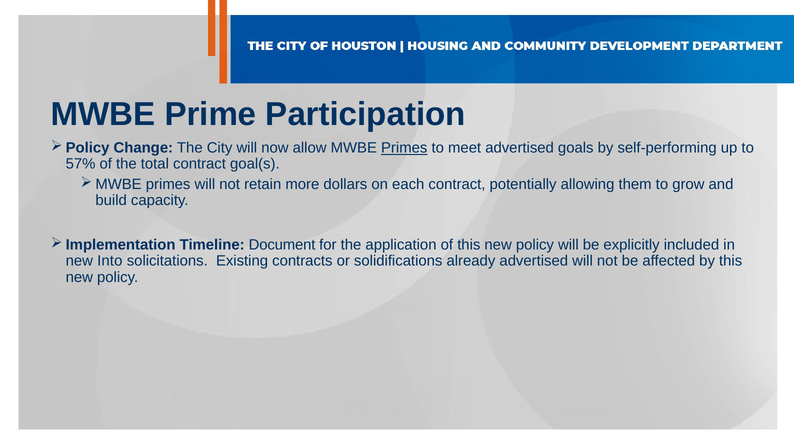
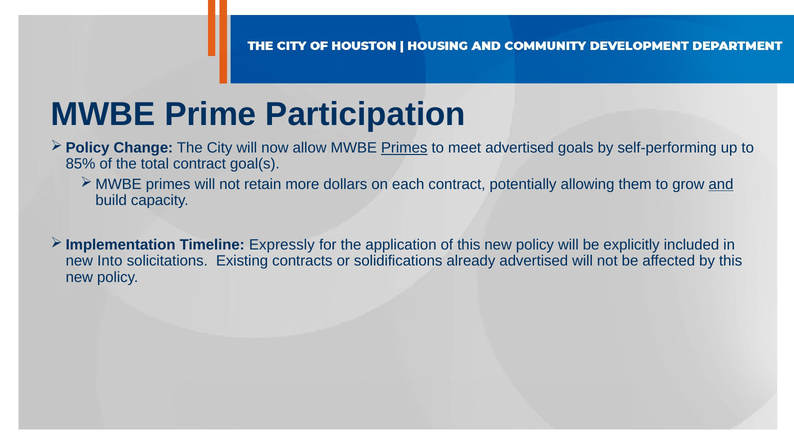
57%: 57% -> 85%
and underline: none -> present
Document: Document -> Expressly
